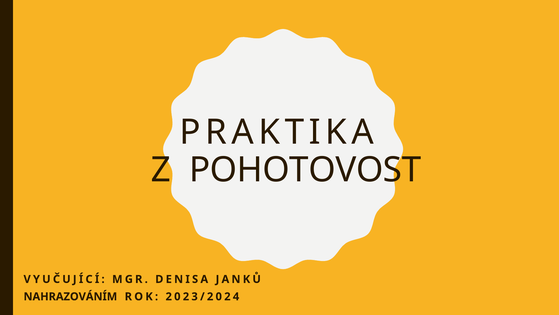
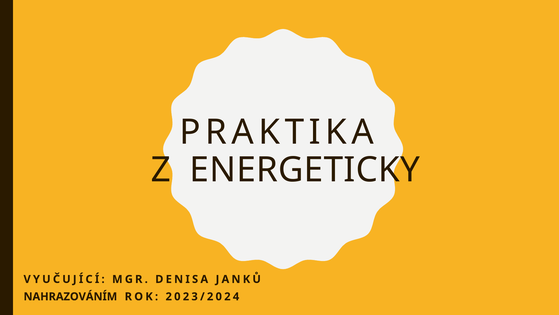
POHOTOVOST: POHOTOVOST -> ENERGETICKY
